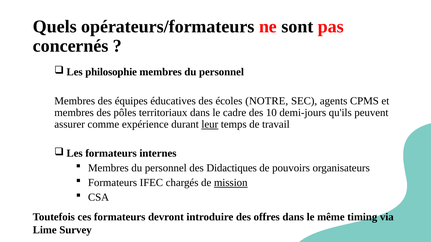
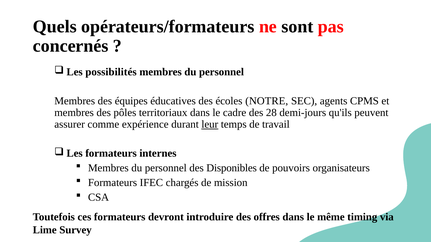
philosophie: philosophie -> possibilités
10: 10 -> 28
Didactiques: Didactiques -> Disponibles
mission underline: present -> none
